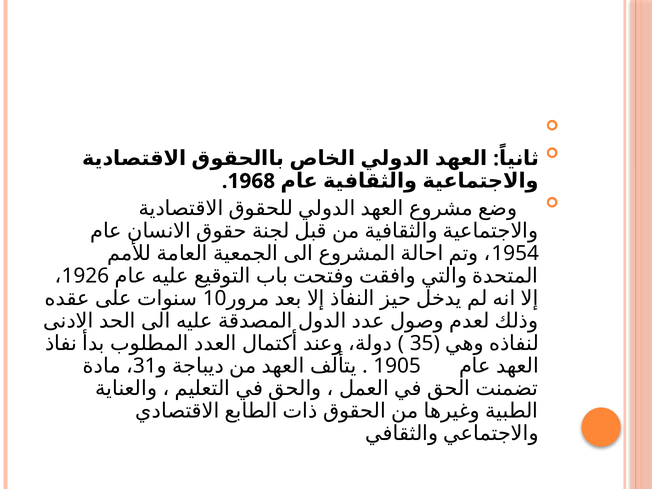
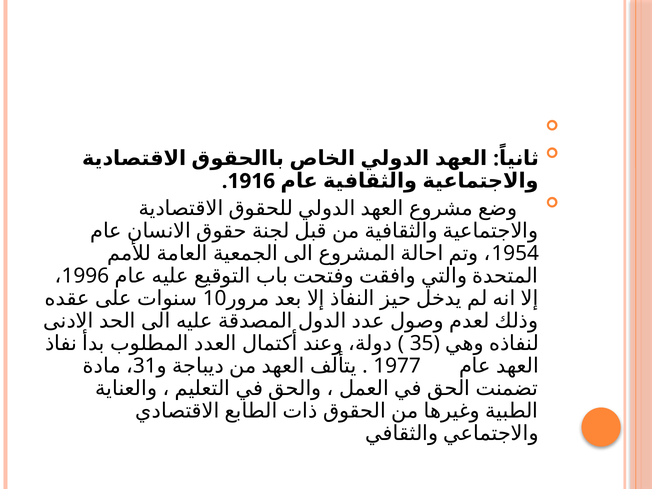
1968: 1968 -> 1916
1926: 1926 -> 1996
1905: 1905 -> 1977
